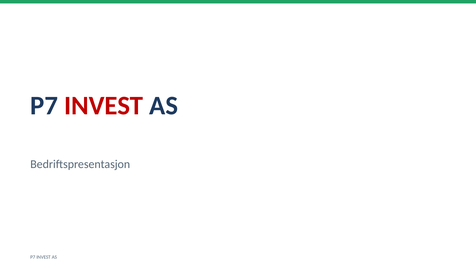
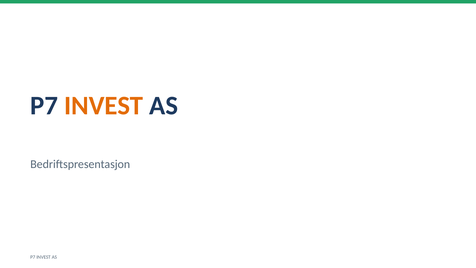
INVEST at (104, 106) colour: red -> orange
